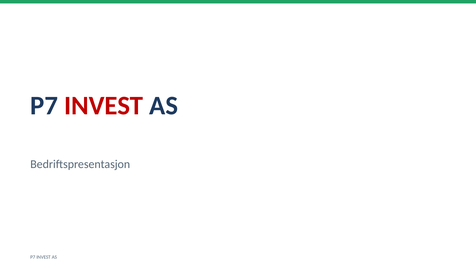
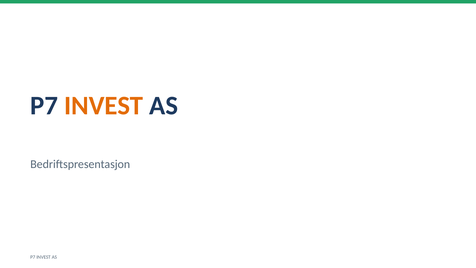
INVEST at (104, 106) colour: red -> orange
